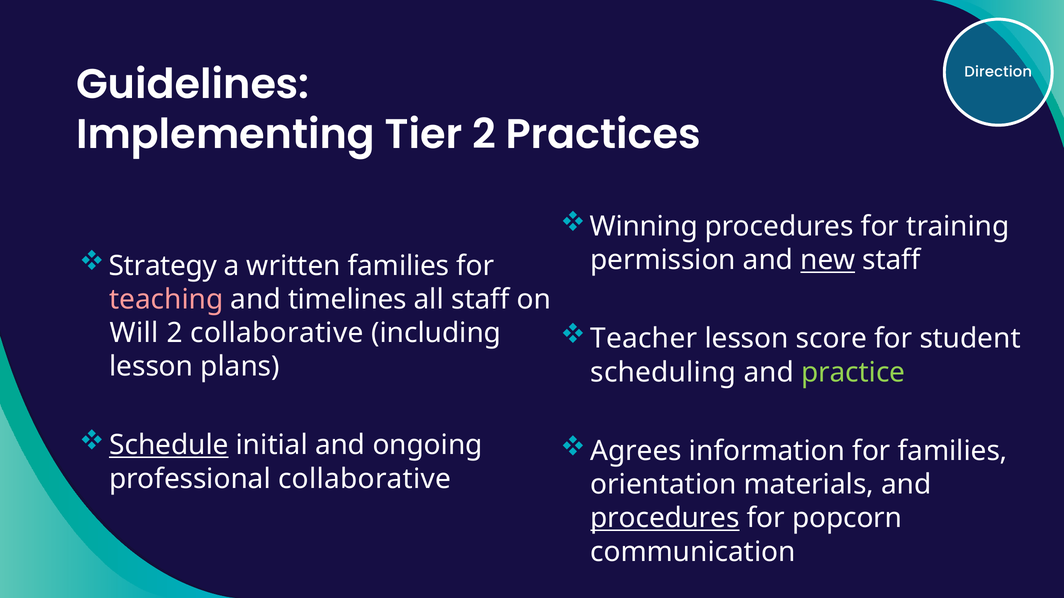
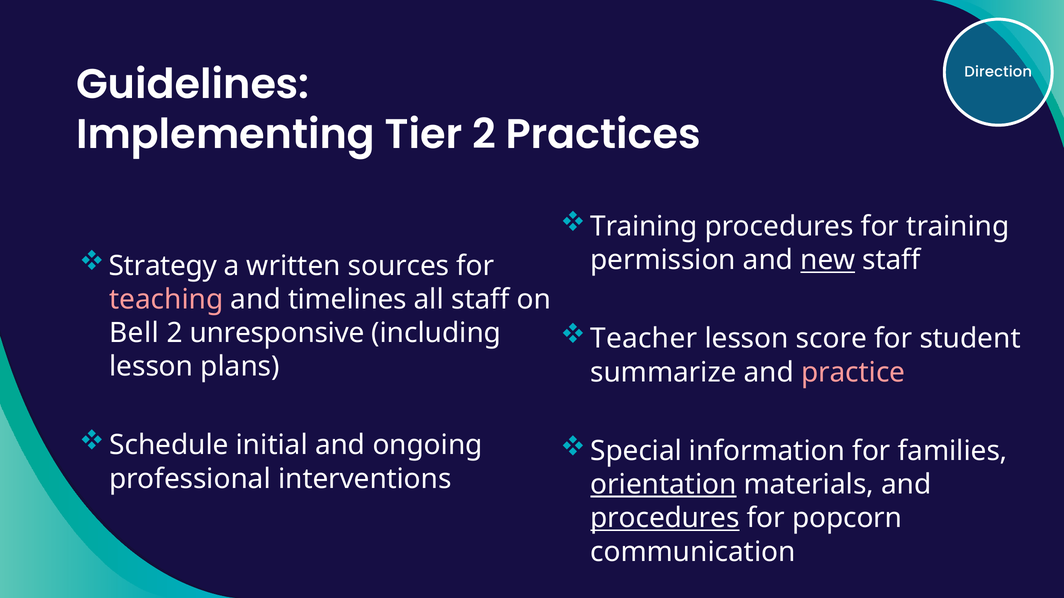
Winning at (644, 227): Winning -> Training
written families: families -> sources
Will: Will -> Bell
2 collaborative: collaborative -> unresponsive
scheduling: scheduling -> summarize
practice colour: light green -> pink
Schedule underline: present -> none
Agrees: Agrees -> Special
professional collaborative: collaborative -> interventions
orientation underline: none -> present
